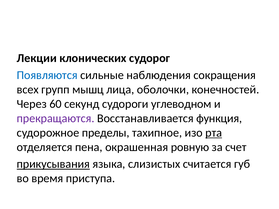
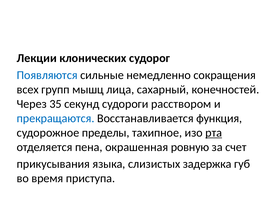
наблюдения: наблюдения -> немедленно
оболочки: оболочки -> сахарный
60: 60 -> 35
углеводном: углеводном -> расствором
прекращаются colour: purple -> blue
прикусывания underline: present -> none
считается: считается -> задержка
